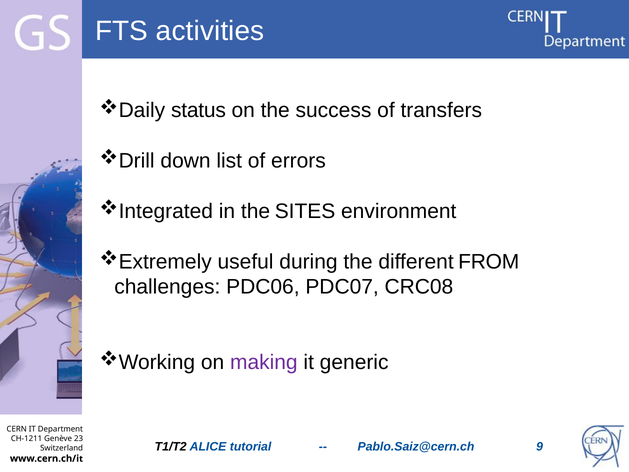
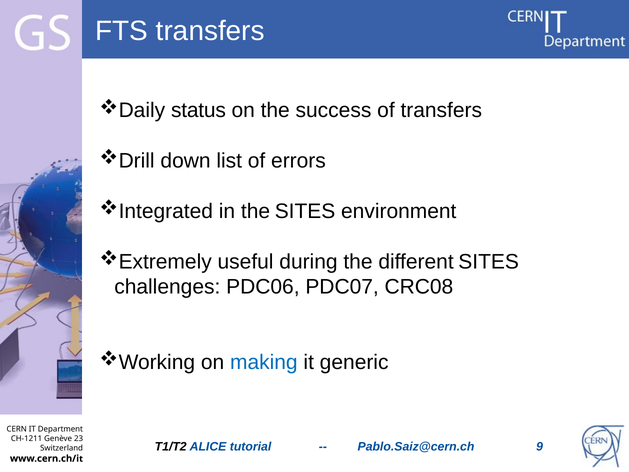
FTS activities: activities -> transfers
different FROM: FROM -> SITES
making colour: purple -> blue
